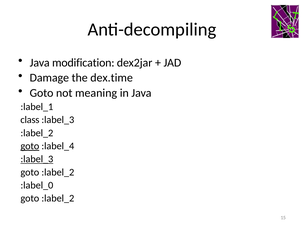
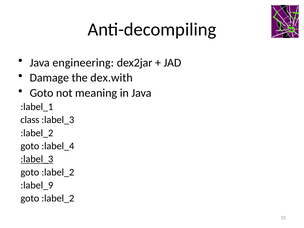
modification: modification -> engineering
dex.time: dex.time -> dex.with
goto at (30, 146) underline: present -> none
:label_0: :label_0 -> :label_9
